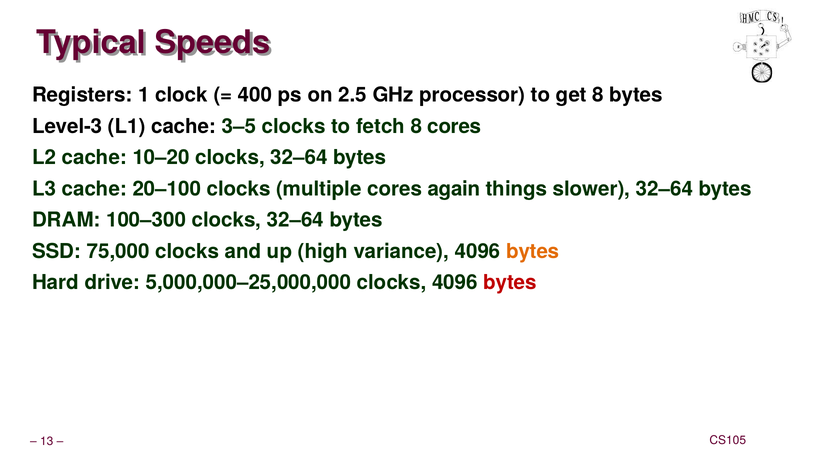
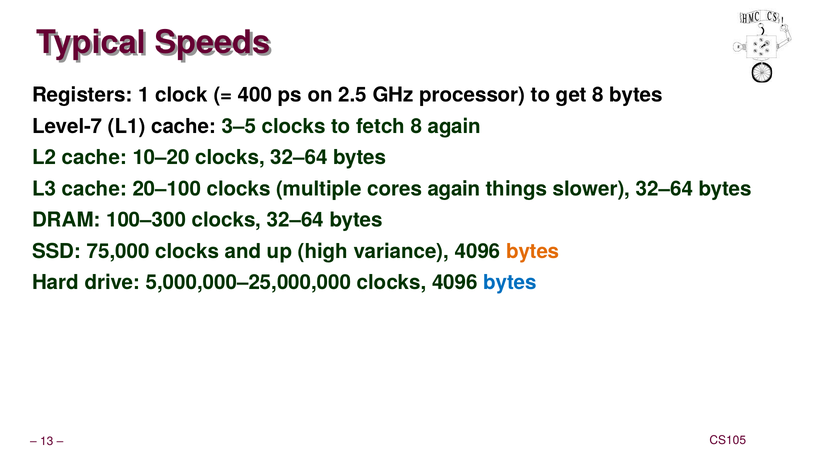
Level-3: Level-3 -> Level-7
8 cores: cores -> again
bytes at (510, 282) colour: red -> blue
